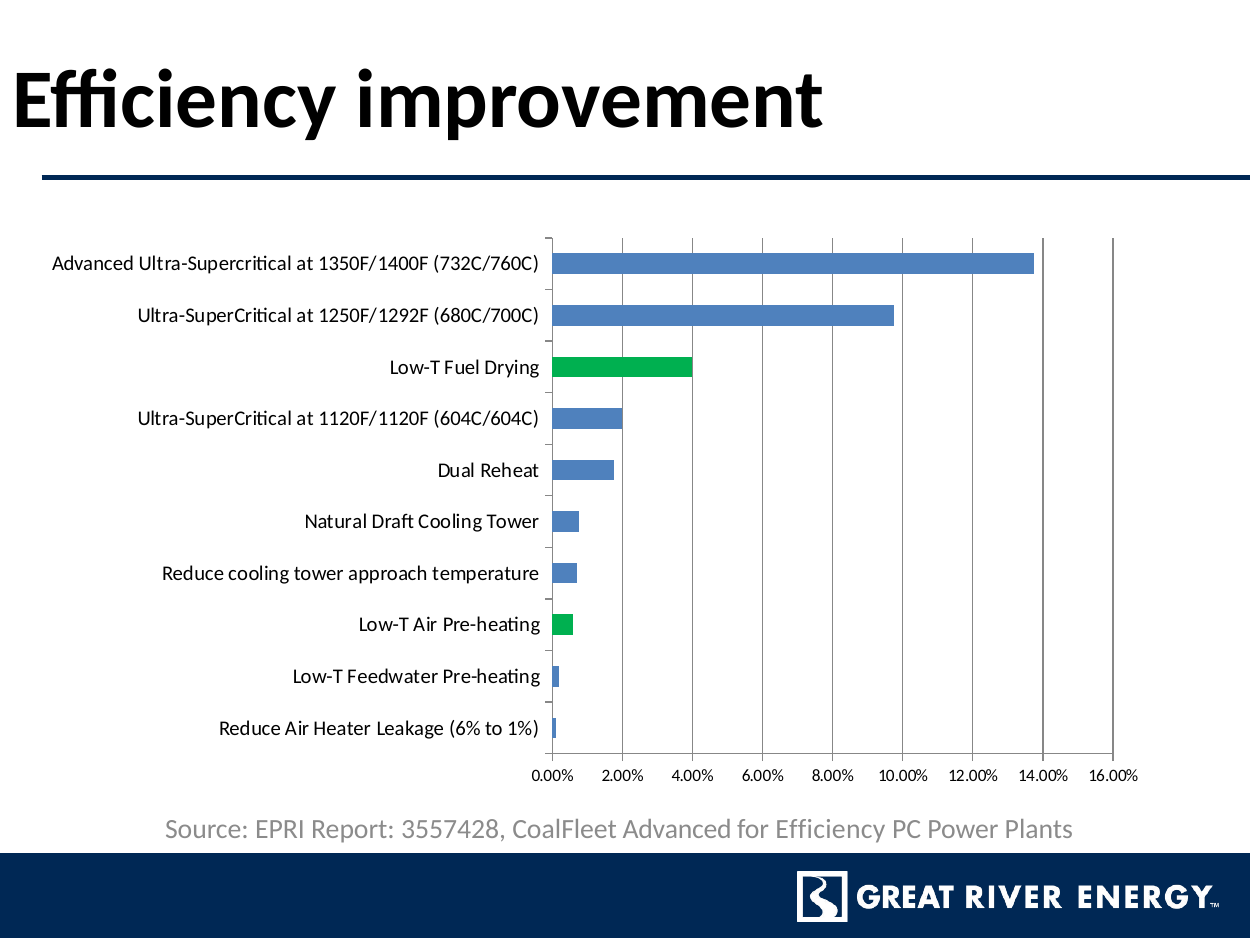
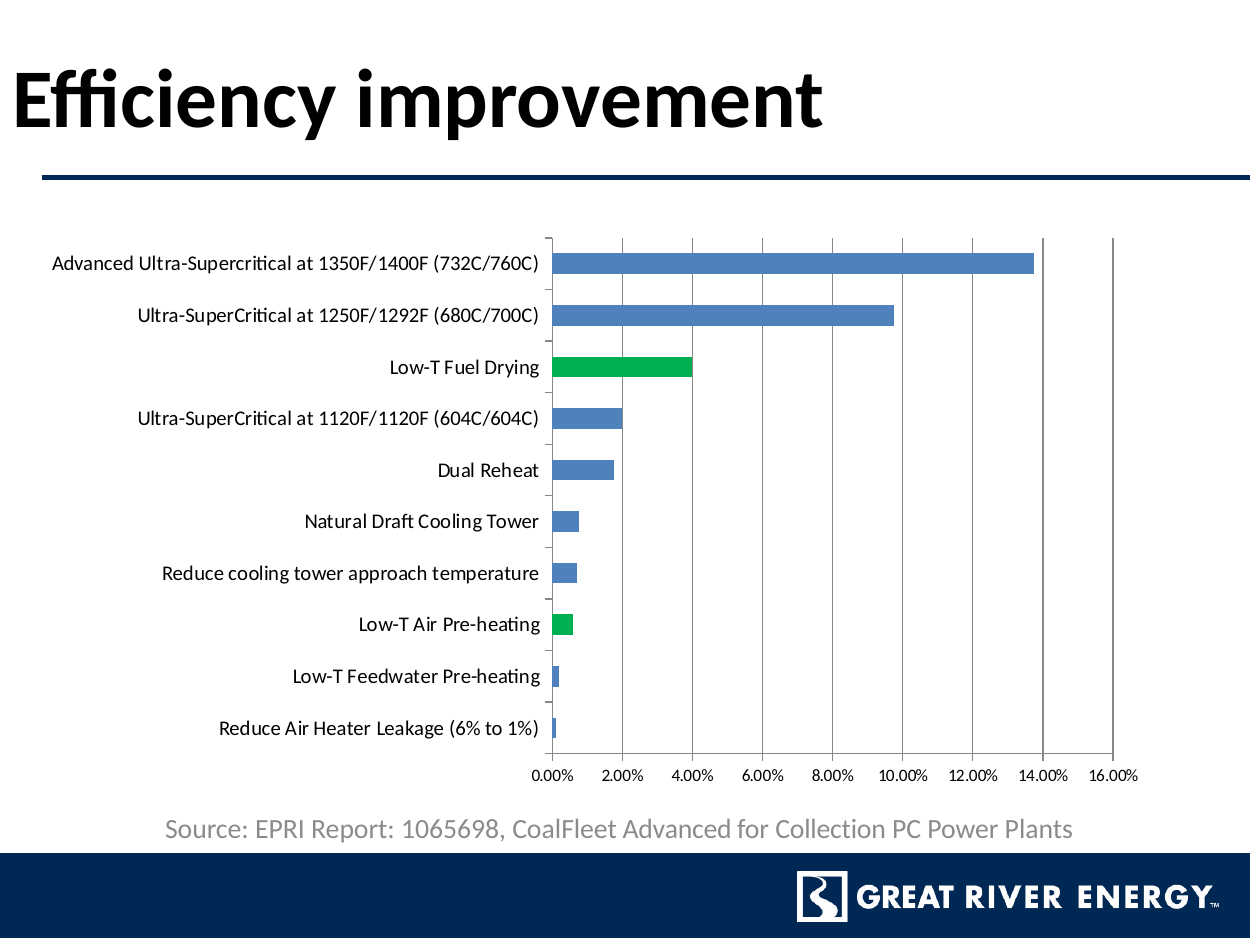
3557428: 3557428 -> 1065698
for Efficiency: Efficiency -> Collection
